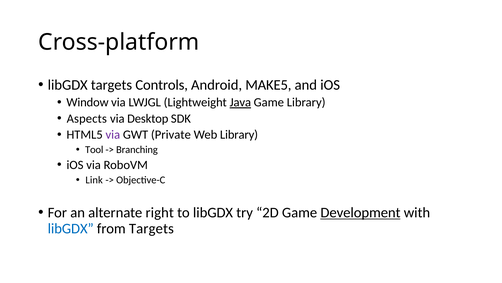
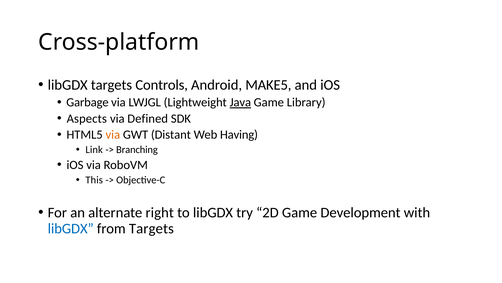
Window: Window -> Garbage
Desktop: Desktop -> Defined
via at (113, 134) colour: purple -> orange
Private: Private -> Distant
Web Library: Library -> Having
Tool: Tool -> Link
Link: Link -> This
Development underline: present -> none
